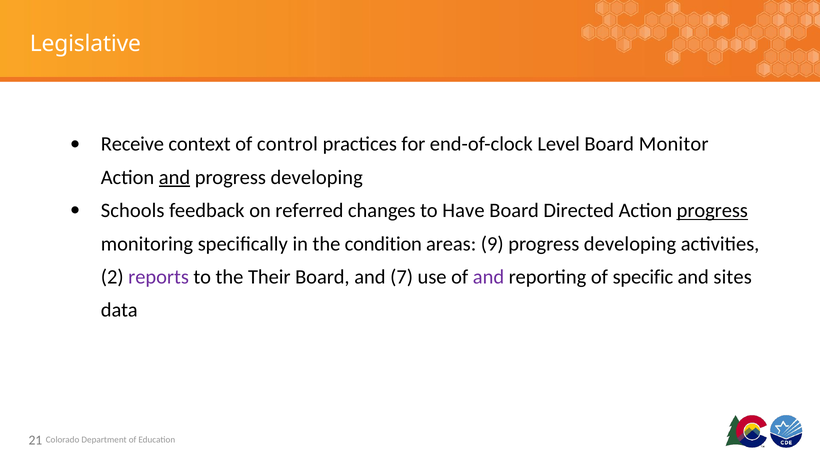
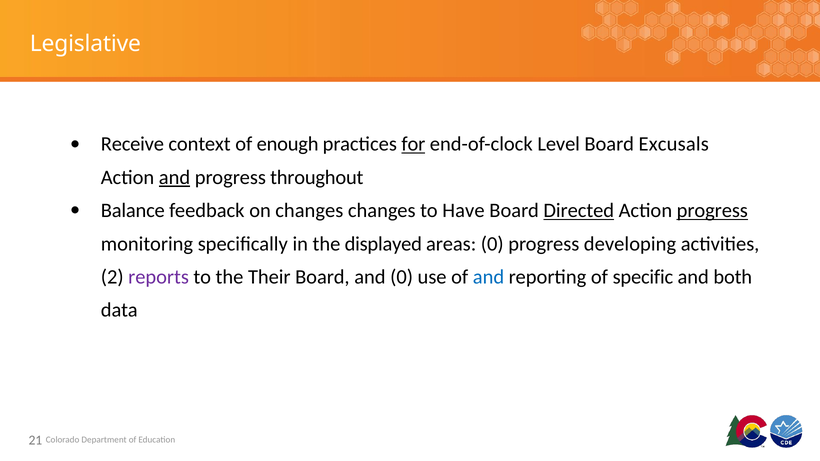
control: control -> enough
for underline: none -> present
Monitor: Monitor -> Excusals
developing at (317, 178): developing -> throughout
Schools: Schools -> Balance
on referred: referred -> changes
Directed underline: none -> present
condition: condition -> displayed
areas 9: 9 -> 0
and 7: 7 -> 0
and at (489, 277) colour: purple -> blue
sites: sites -> both
